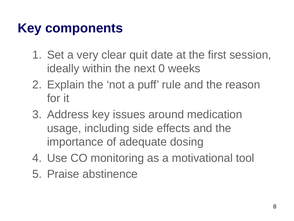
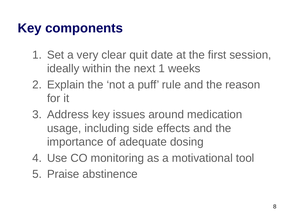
next 0: 0 -> 1
